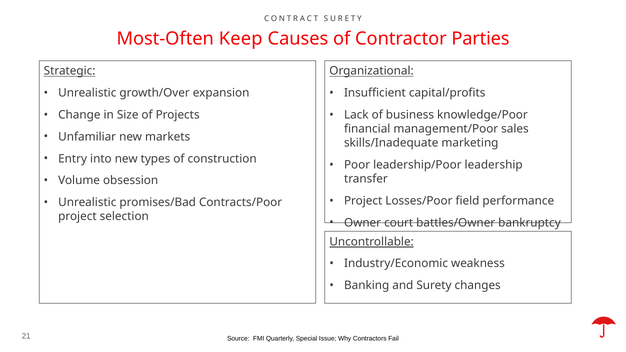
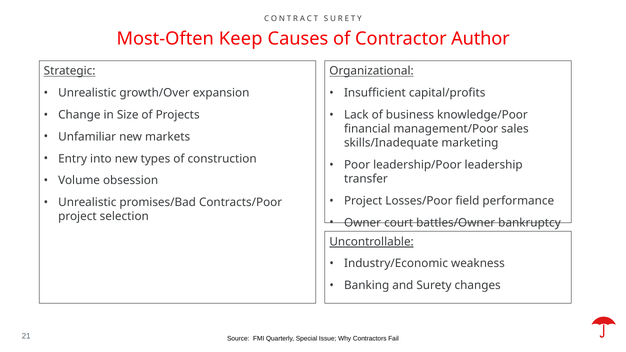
Parties: Parties -> Author
